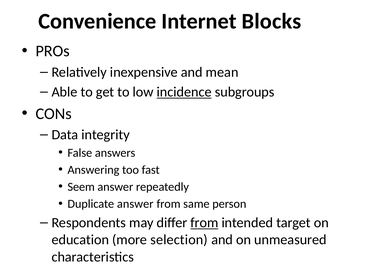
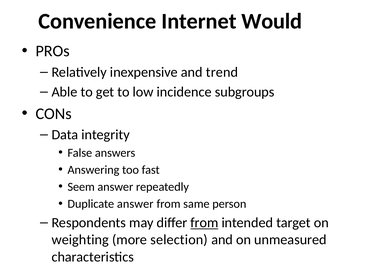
Blocks: Blocks -> Would
mean: mean -> trend
incidence underline: present -> none
education: education -> weighting
